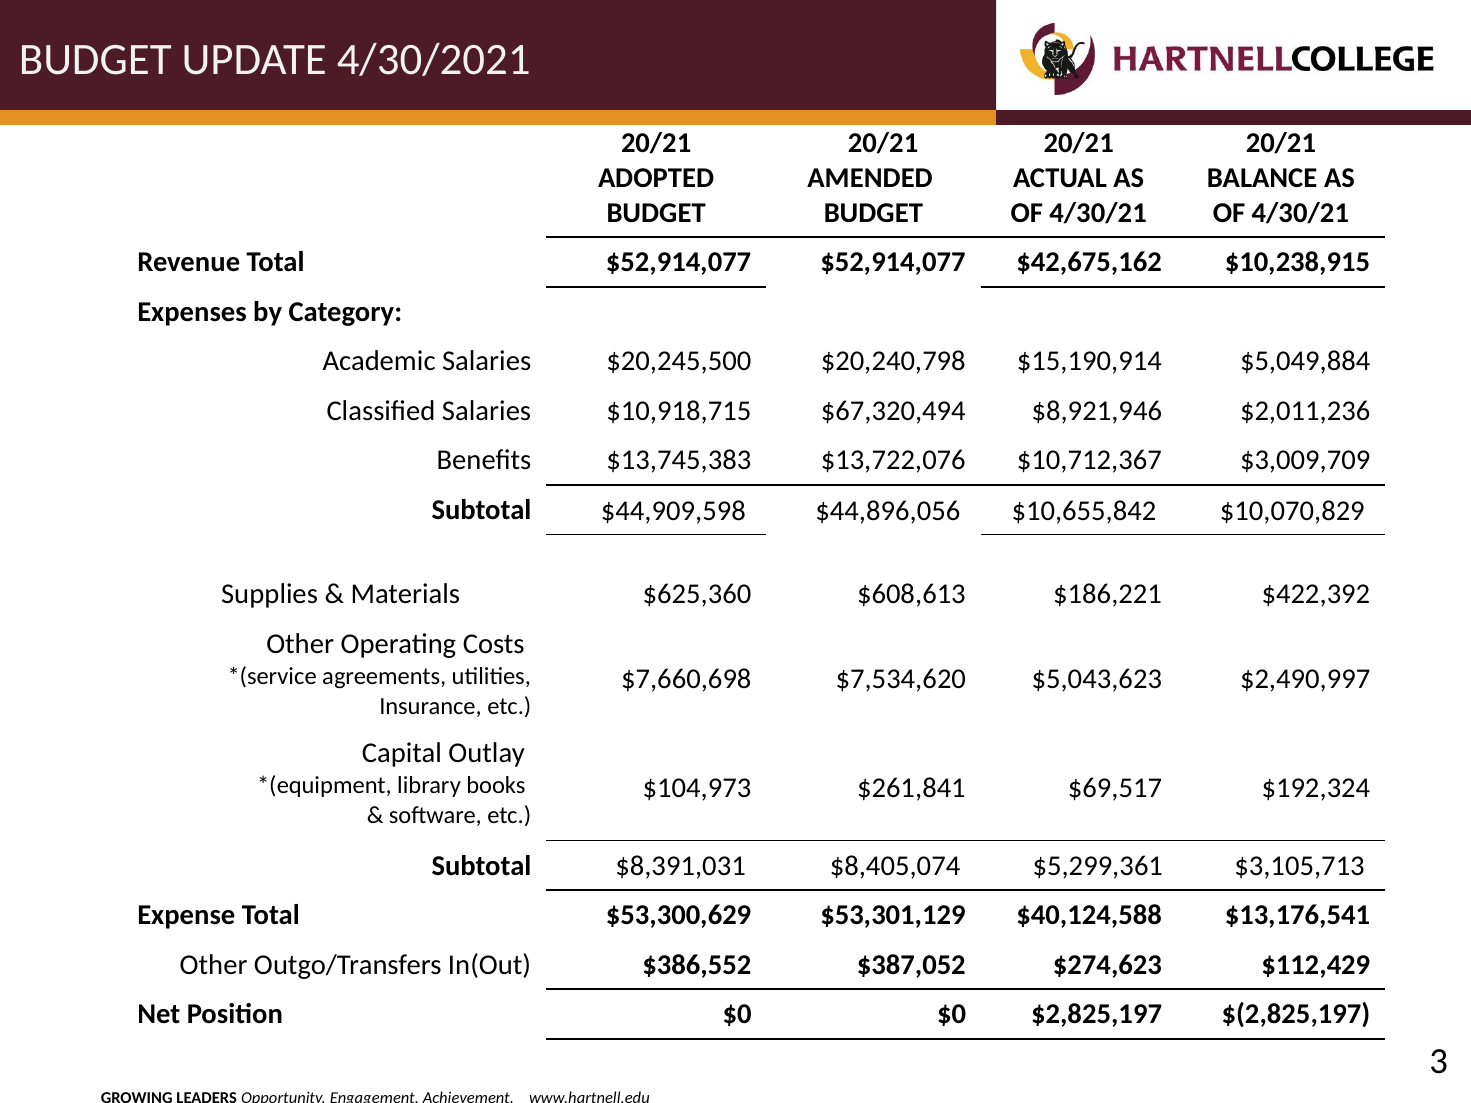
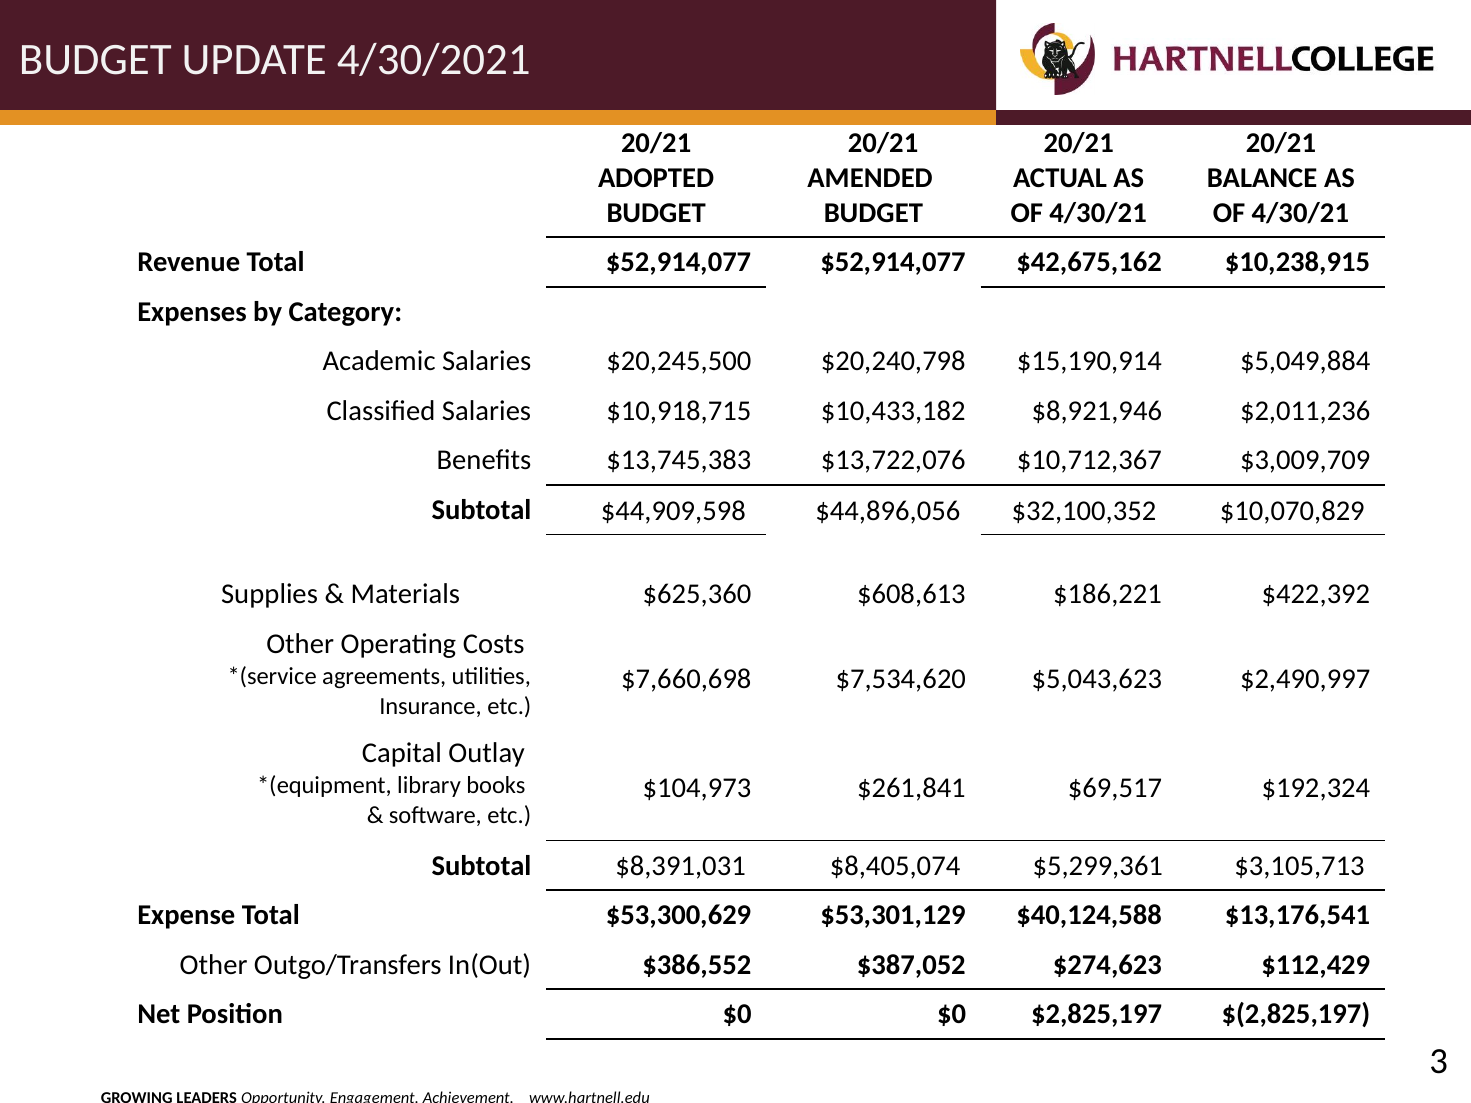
$67,320,494: $67,320,494 -> $10,433,182
$10,655,842: $10,655,842 -> $32,100,352
